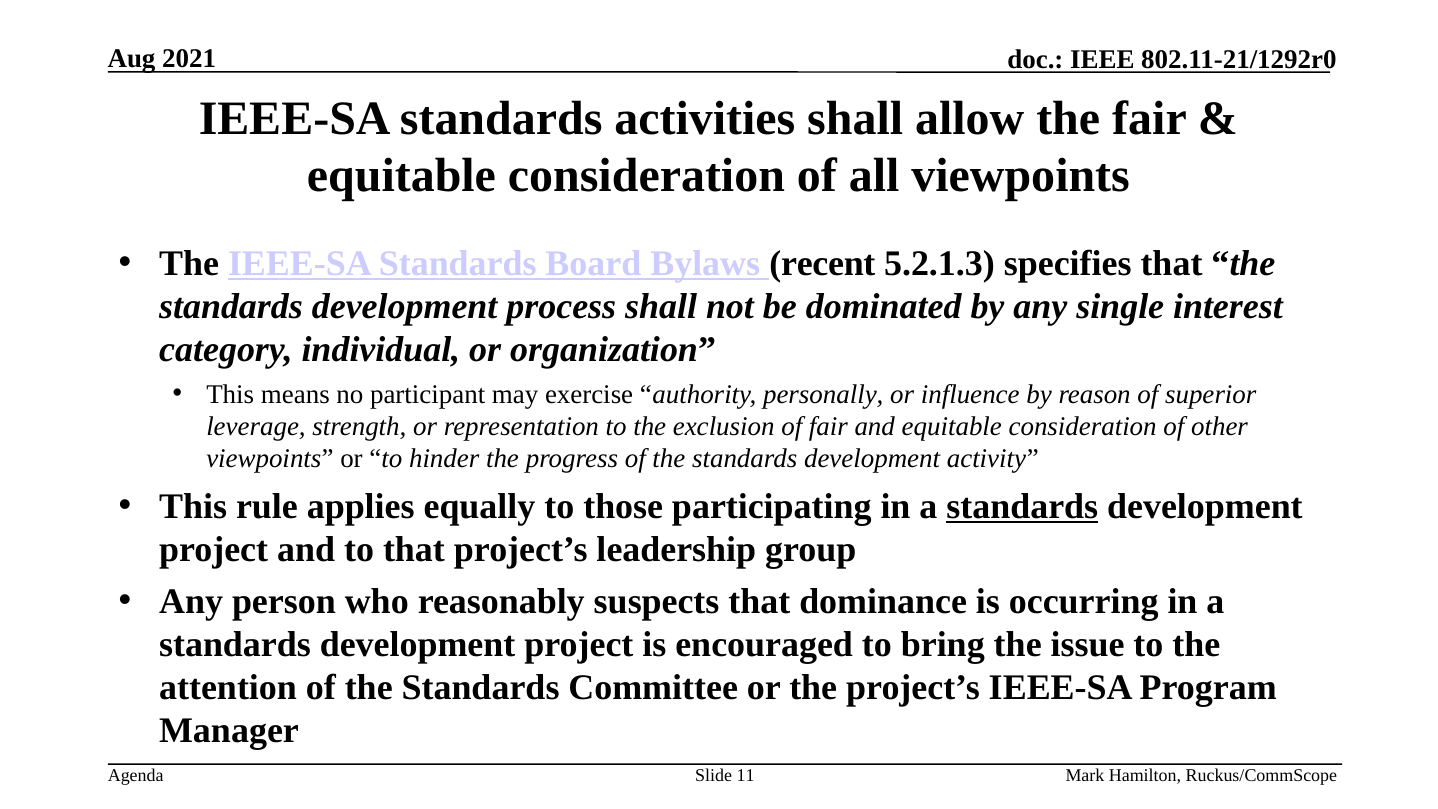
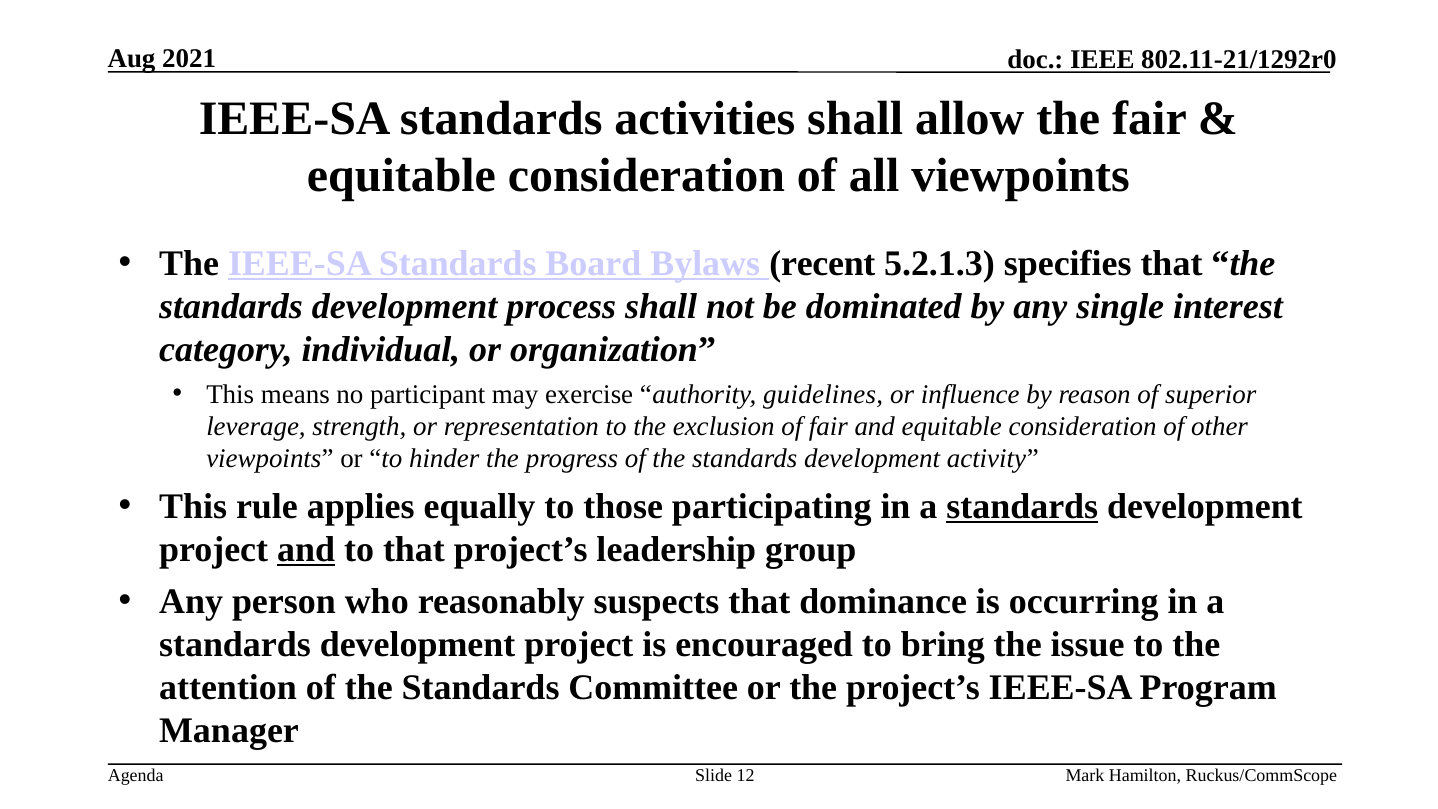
personally: personally -> guidelines
and at (306, 549) underline: none -> present
11: 11 -> 12
